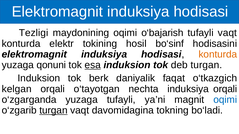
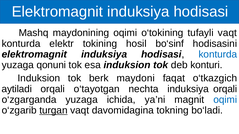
Tezligi: Tezligi -> Mashq
o‘bajarish: o‘bajarish -> o‘tokining
konturda at (218, 54) colour: orange -> blue
esa underline: present -> none
deb turgan: turgan -> konturi
daniyalik: daniyalik -> maydoni
kelgan: kelgan -> aytiladi
yuzaga tufayli: tufayli -> ichida
